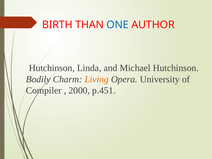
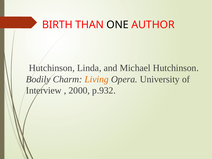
ONE colour: blue -> black
Compiler: Compiler -> Interview
p.451: p.451 -> p.932
